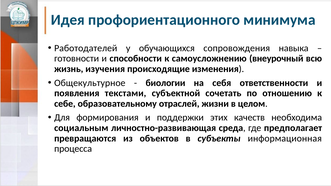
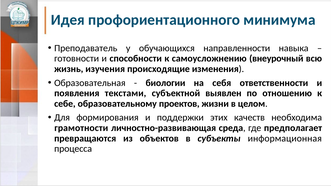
Работодателей: Работодателей -> Преподаватель
сопровождения: сопровождения -> направленности
Общекультурное: Общекультурное -> Образовательная
сочетать: сочетать -> выявлен
отраслей: отраслей -> проектов
социальным: социальным -> грамотности
